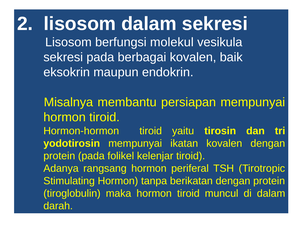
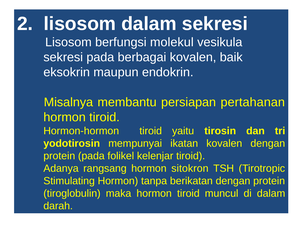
persiapan mempunyai: mempunyai -> pertahanan
periferal: periferal -> sitokron
